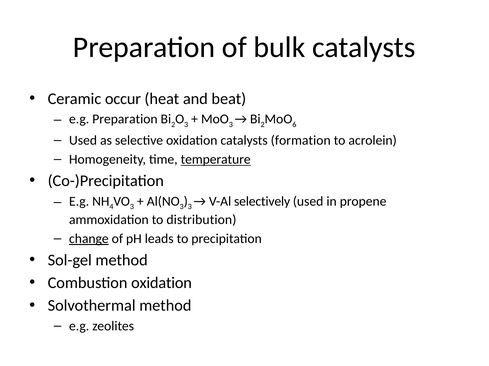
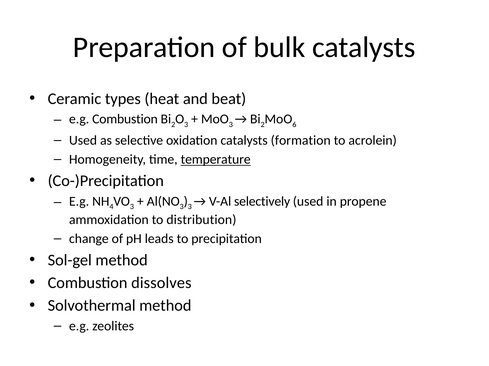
occur: occur -> types
e.g Preparation: Preparation -> Combustion
change underline: present -> none
Combustion oxidation: oxidation -> dissolves
